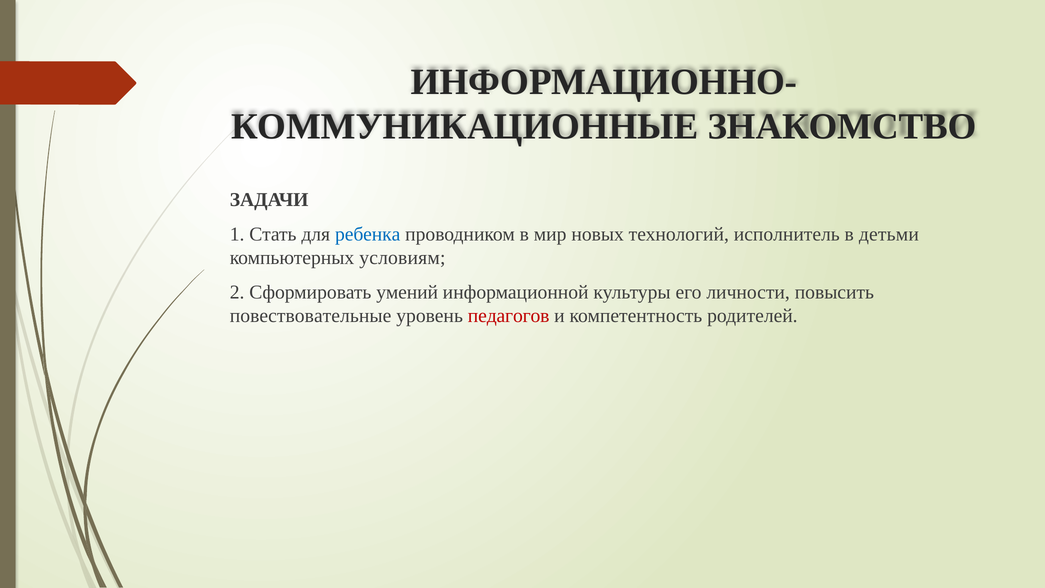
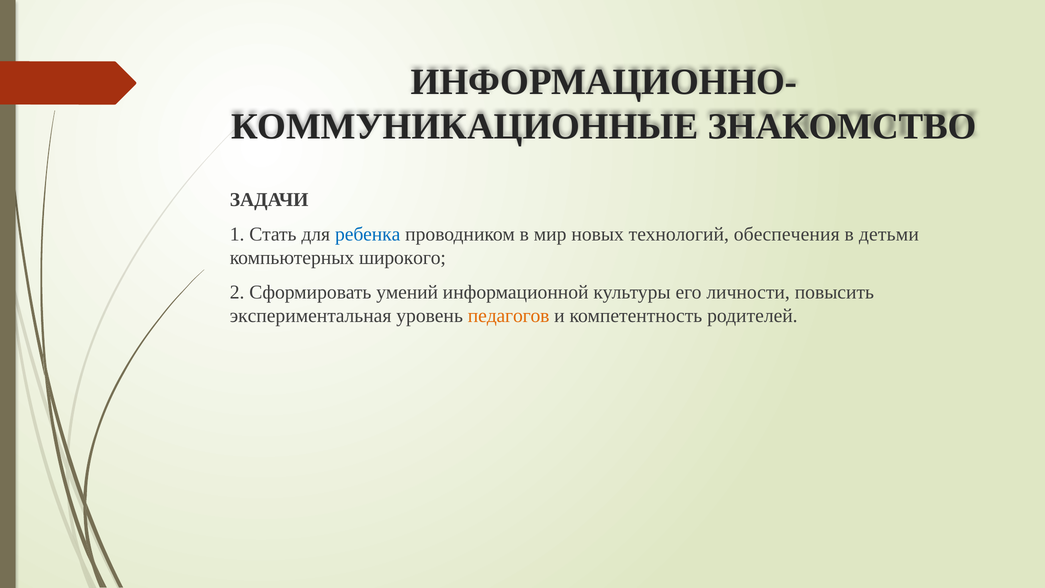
исполнитель: исполнитель -> обеспечения
условиям: условиям -> широкого
повествовательные: повествовательные -> экспериментальная
педагогов colour: red -> orange
